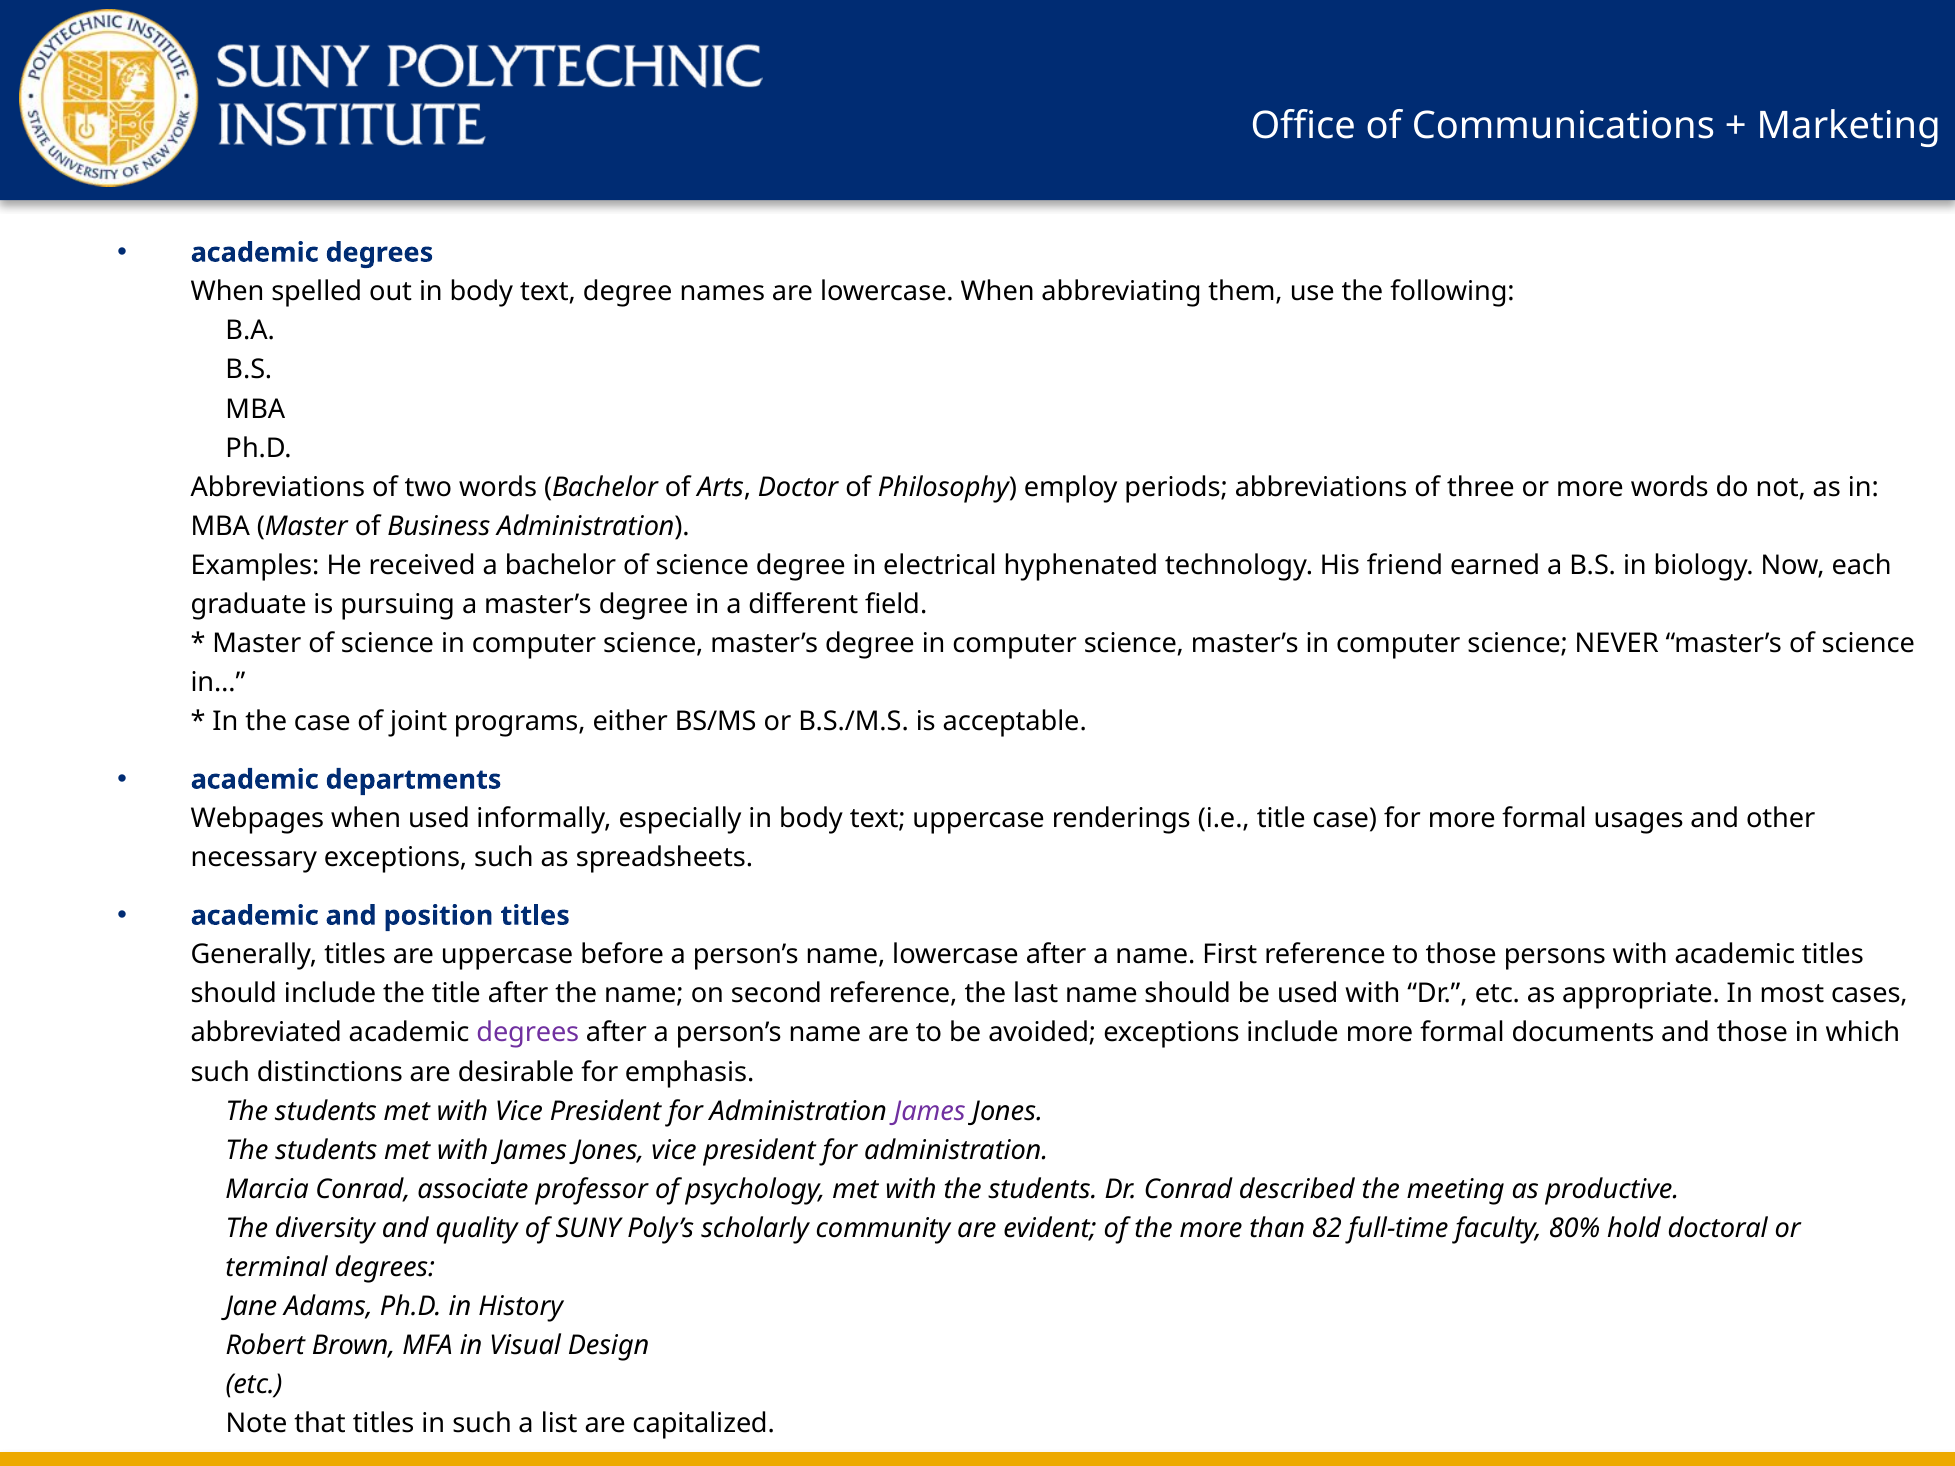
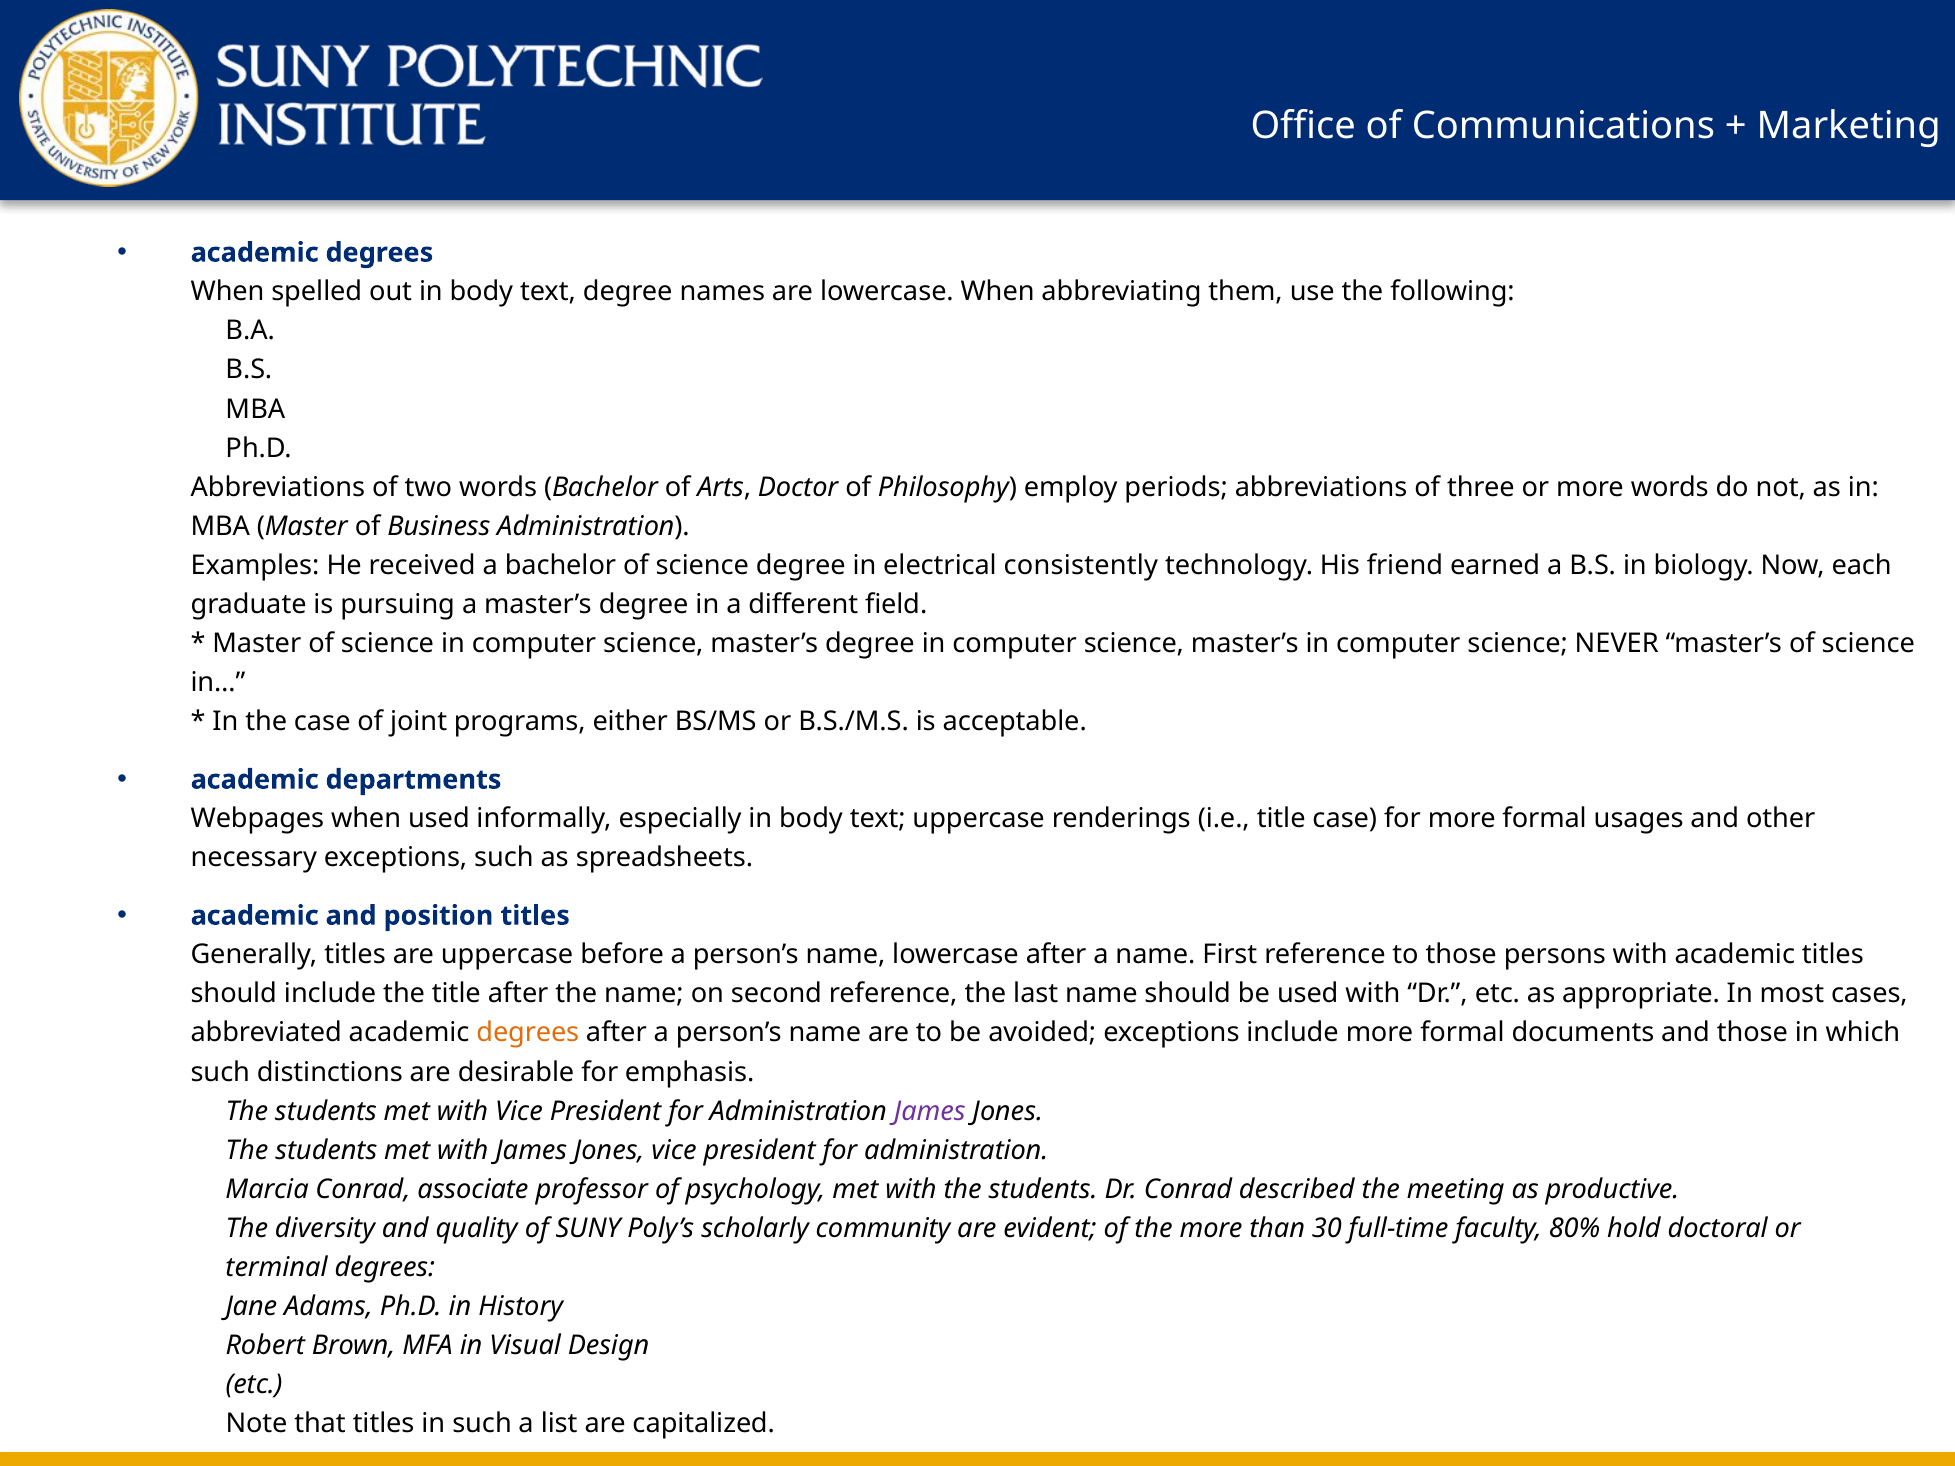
hyphenated: hyphenated -> consistently
degrees at (528, 1033) colour: purple -> orange
82: 82 -> 30
